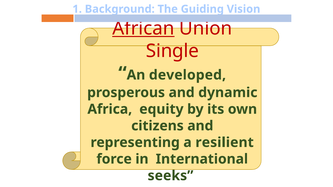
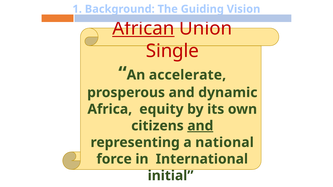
developed: developed -> accelerate
and at (200, 126) underline: none -> present
resilient: resilient -> national
seeks: seeks -> initial
